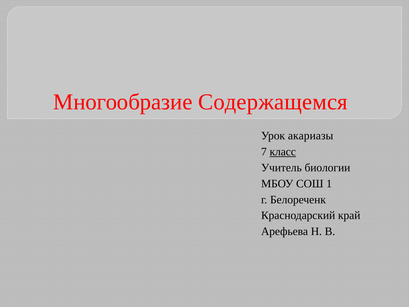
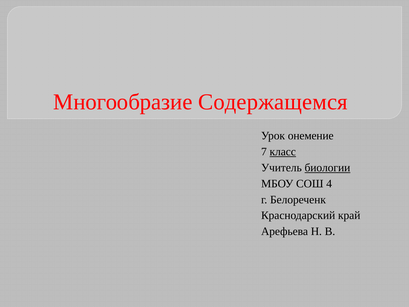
акариазы: акариазы -> онемение
биологии underline: none -> present
1: 1 -> 4
